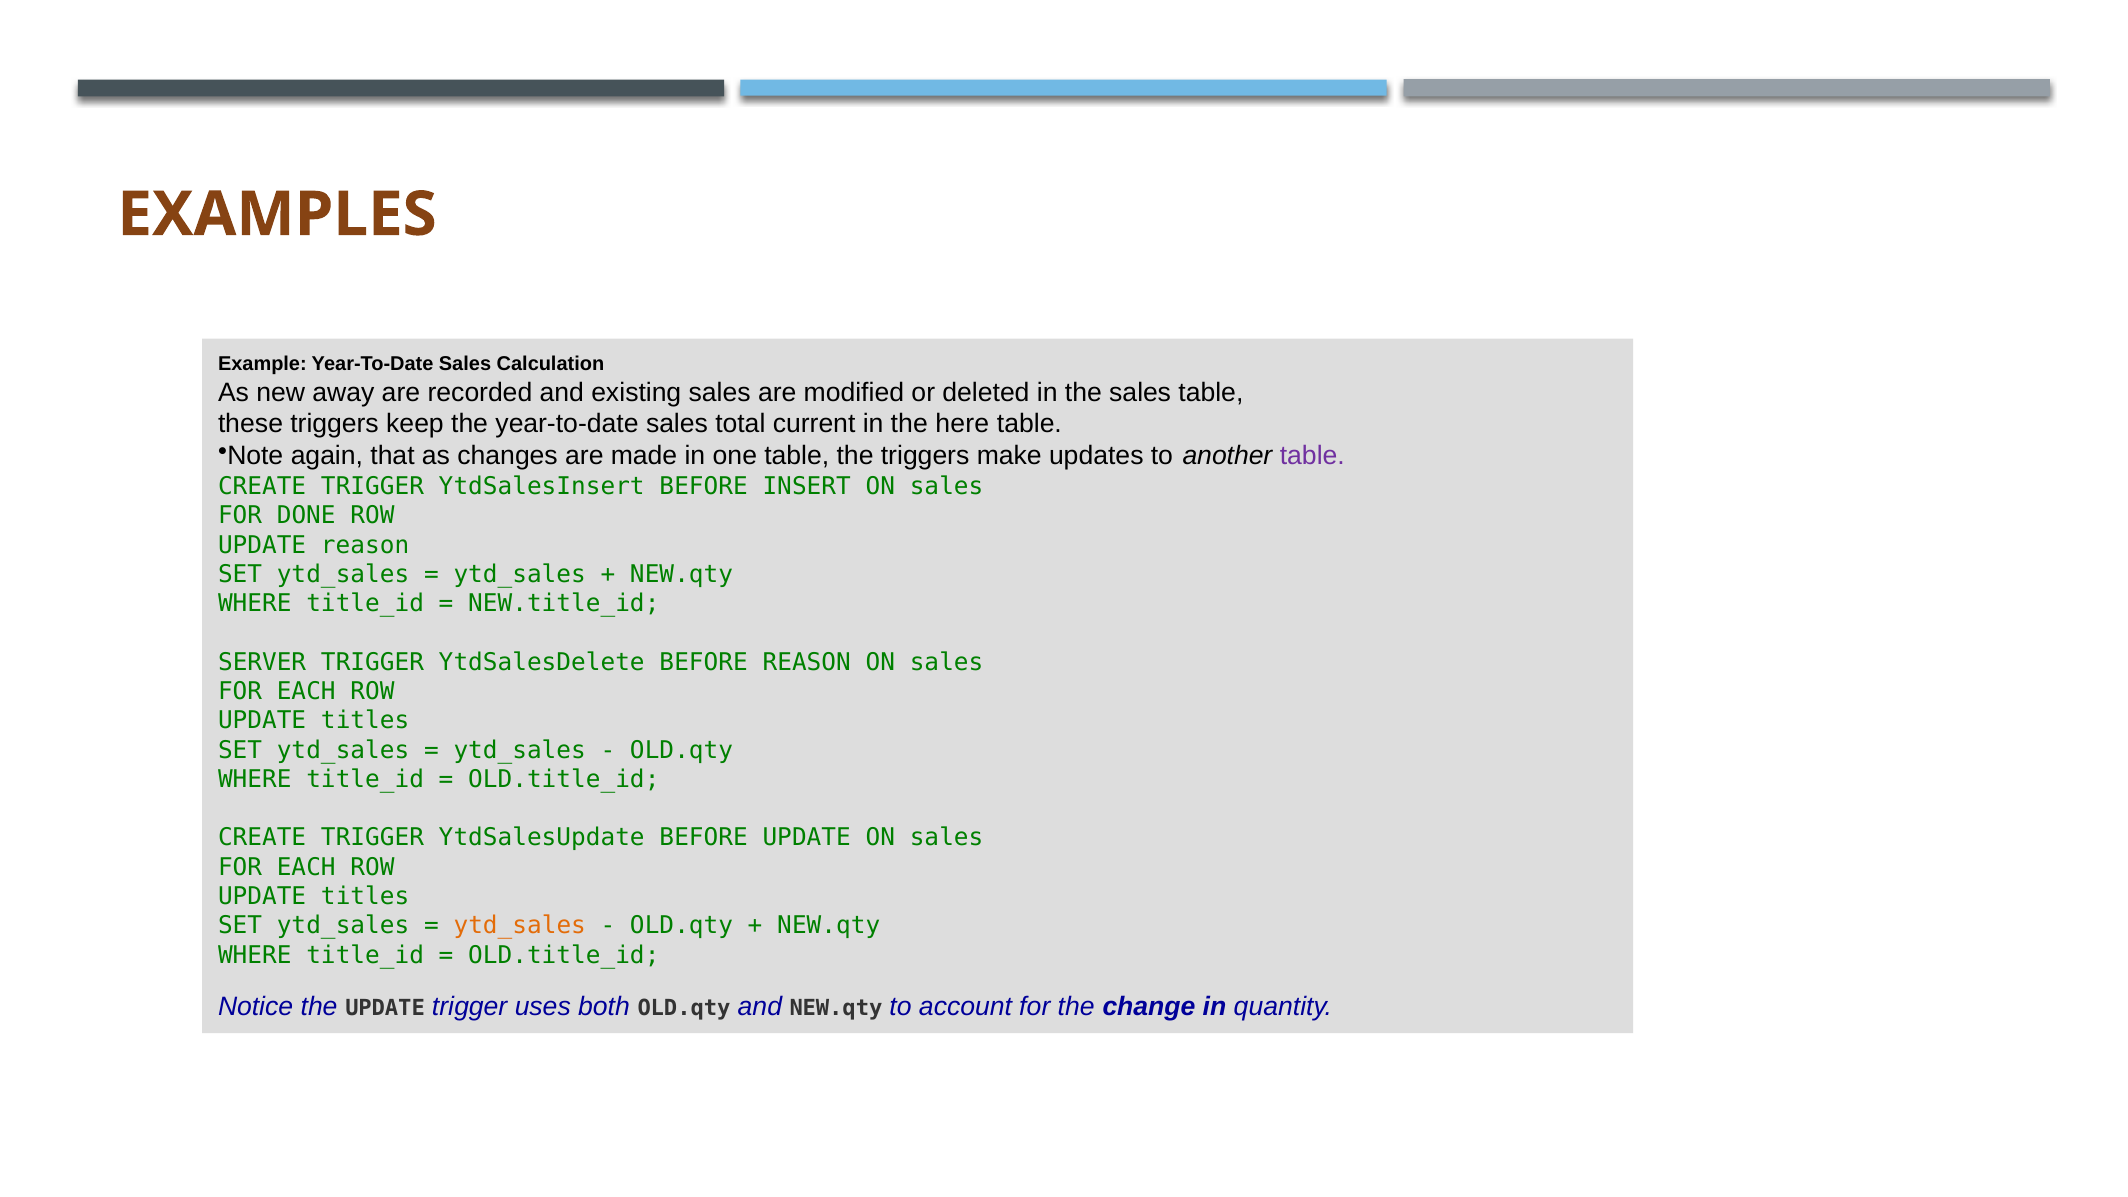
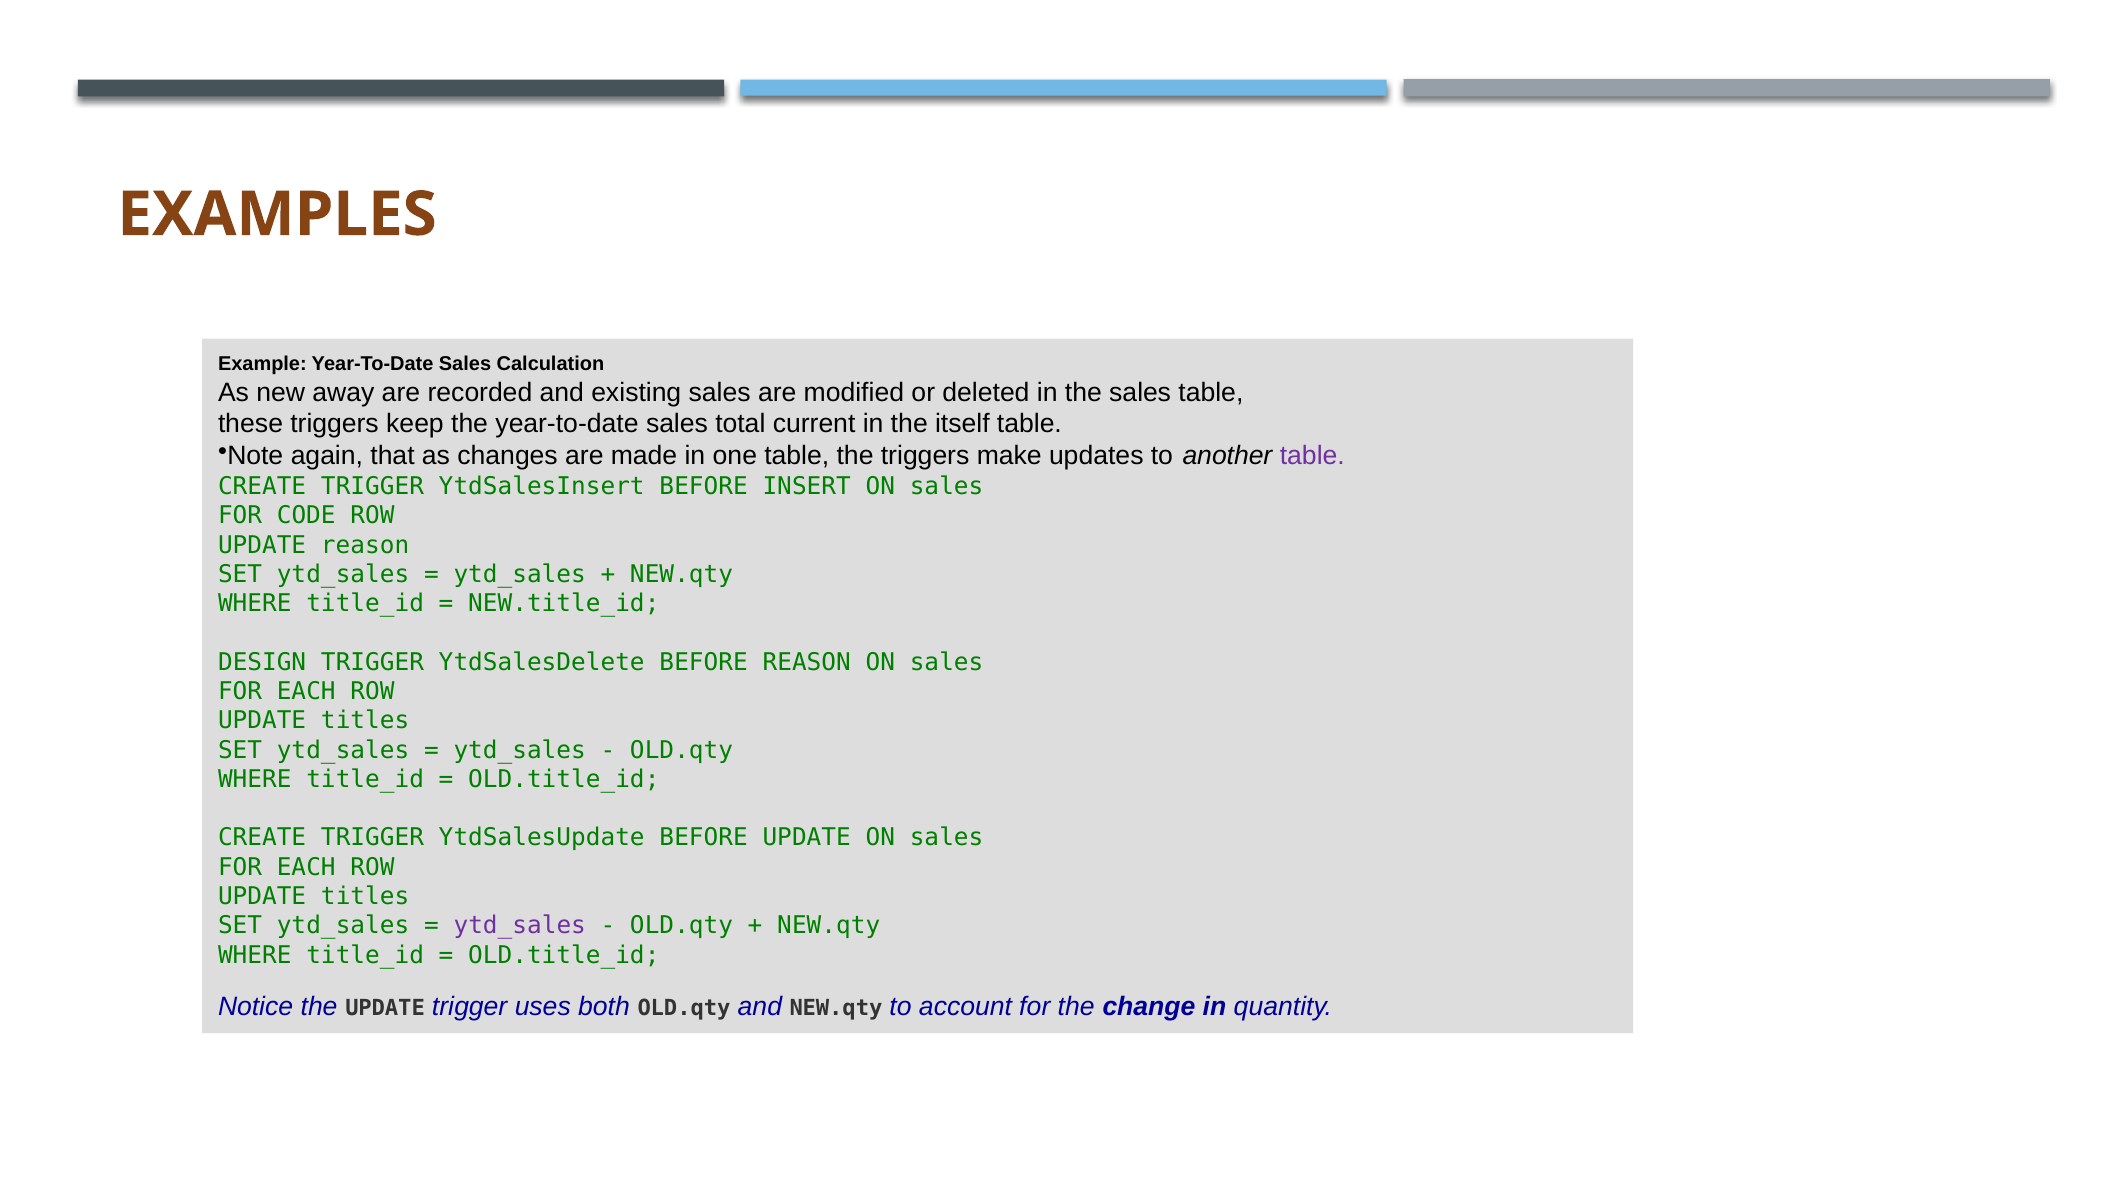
here: here -> itself
DONE: DONE -> CODE
SERVER: SERVER -> DESIGN
ytd_sales at (520, 926) colour: orange -> purple
